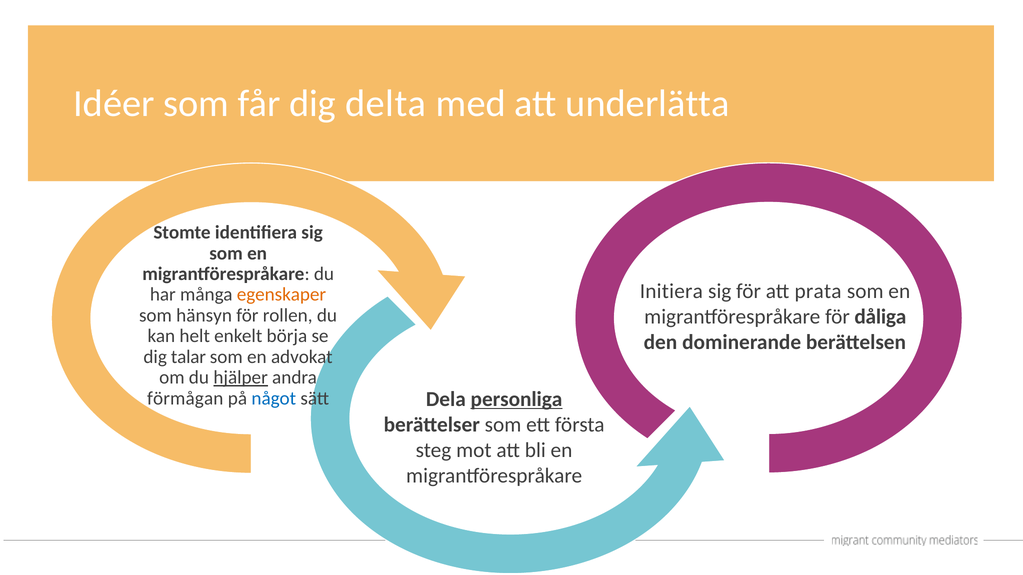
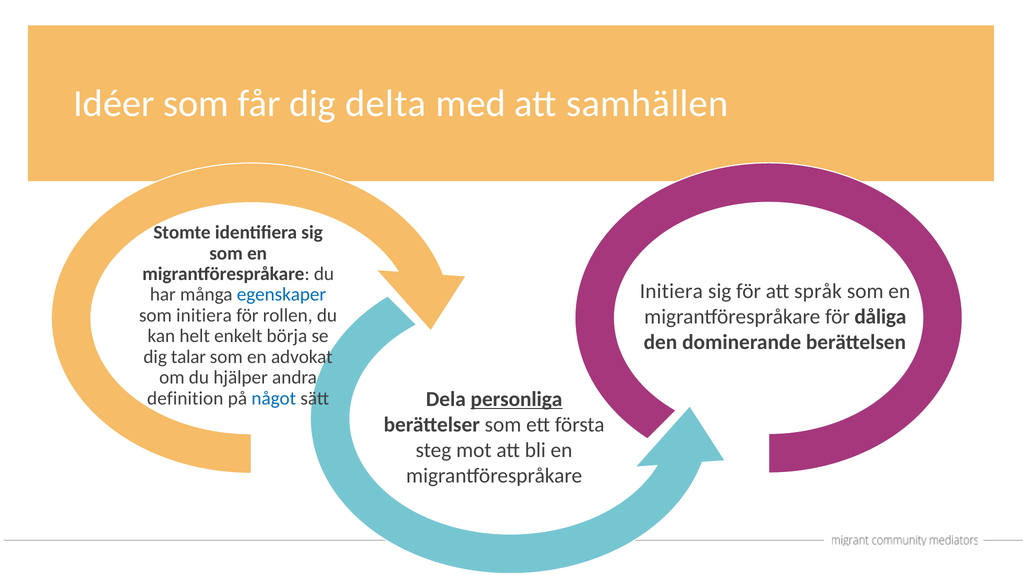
underlätta: underlätta -> samhällen
prata: prata -> språk
egenskaper colour: orange -> blue
som hänsyn: hänsyn -> initiera
hjälper underline: present -> none
förmågan: förmågan -> definition
